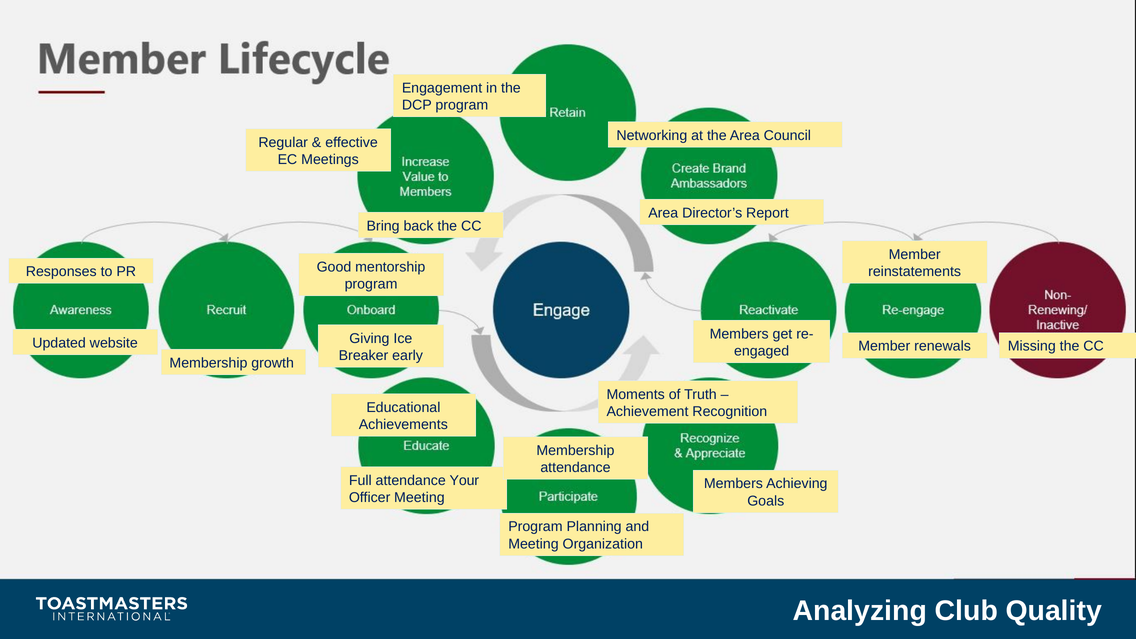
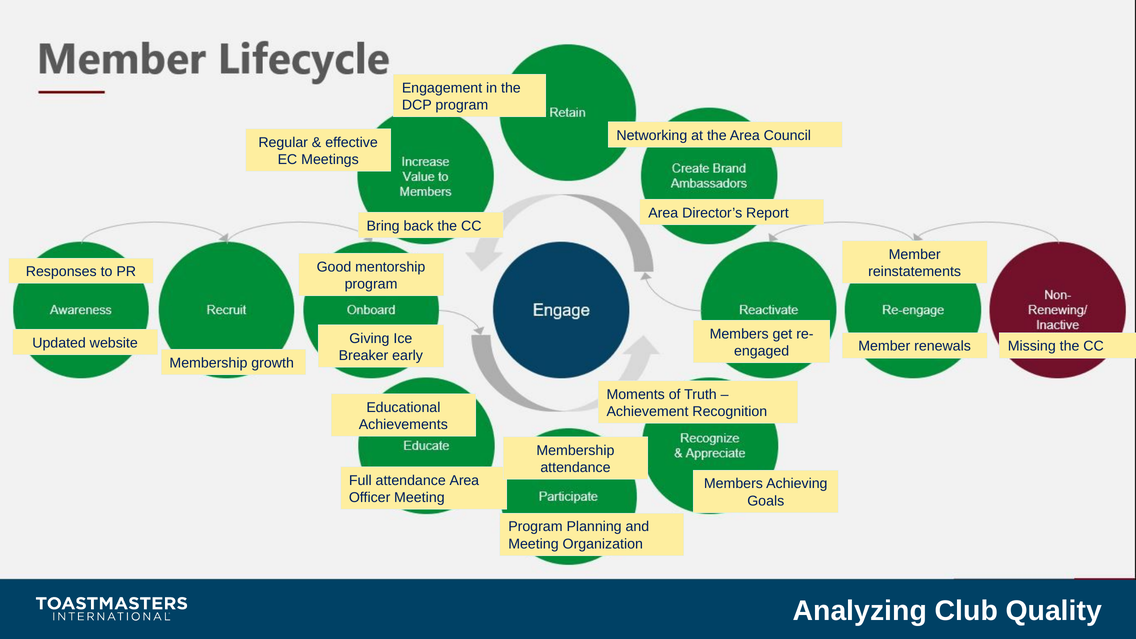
attendance Your: Your -> Area
